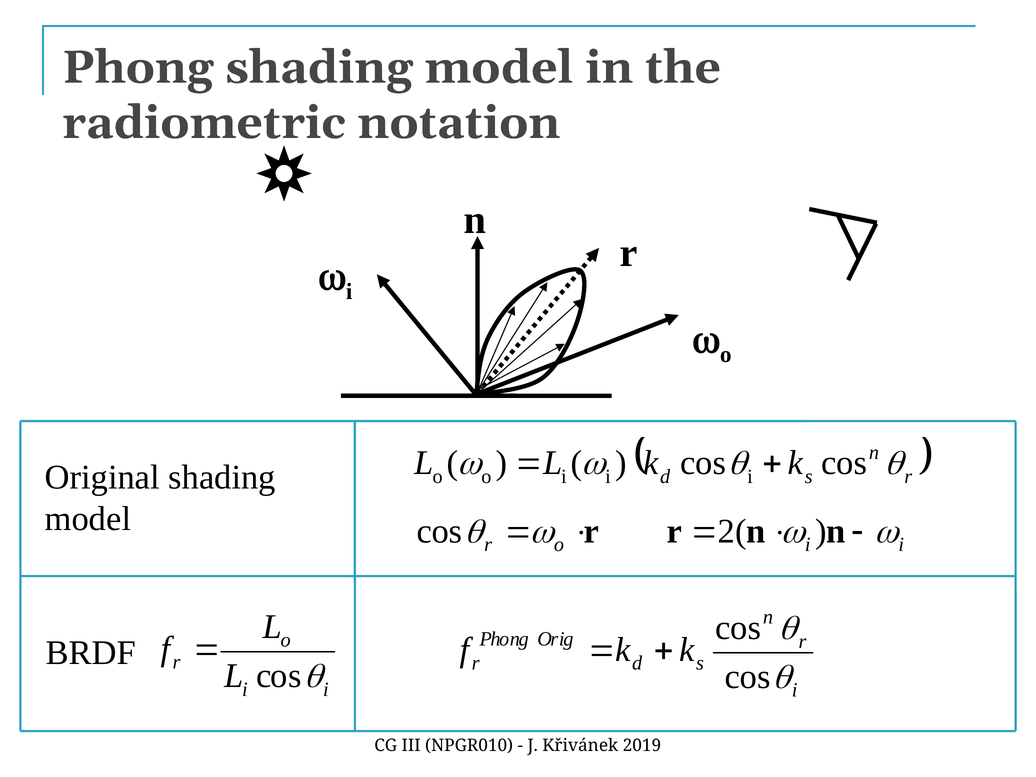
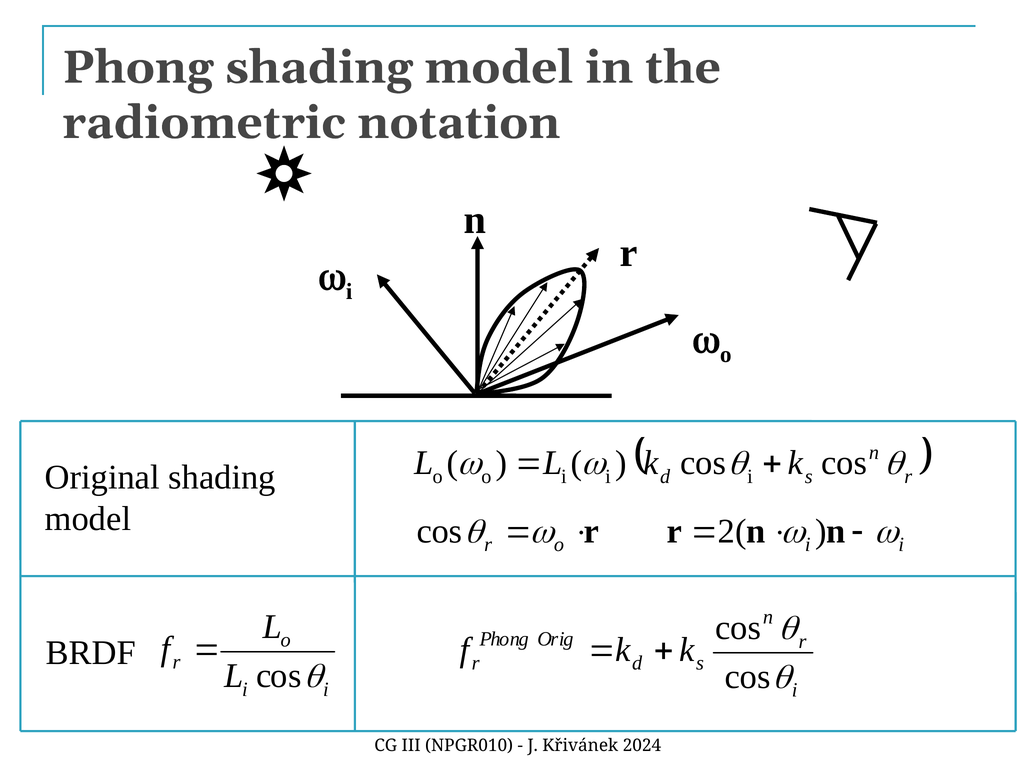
2019: 2019 -> 2024
